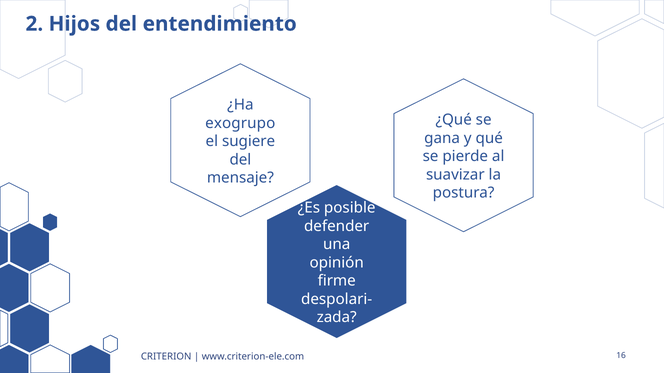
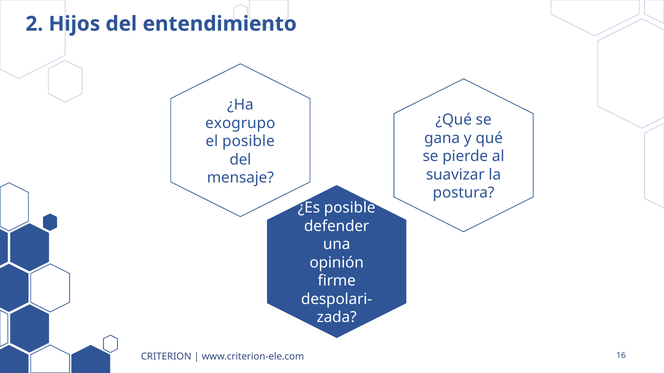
el sugiere: sugiere -> posible
